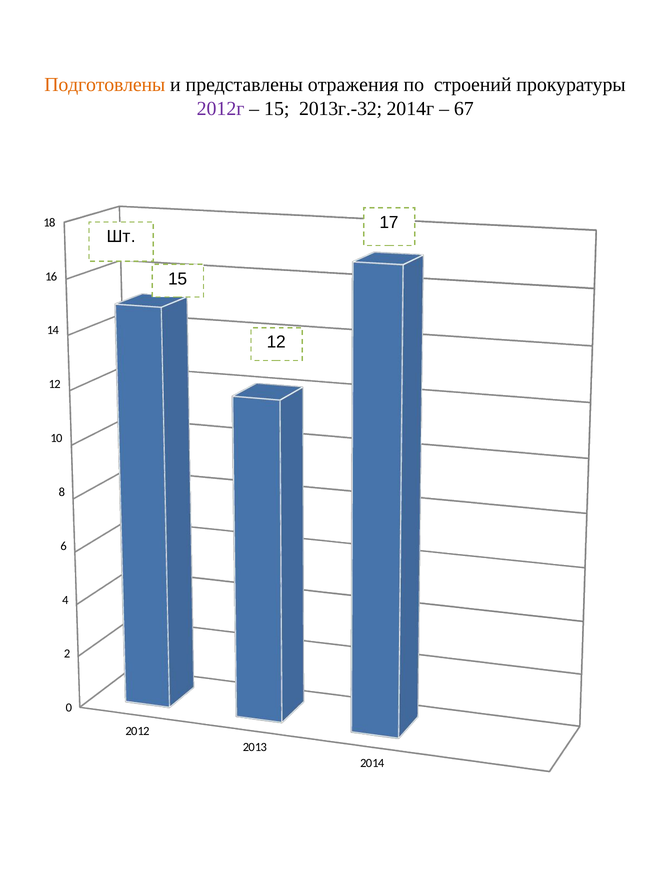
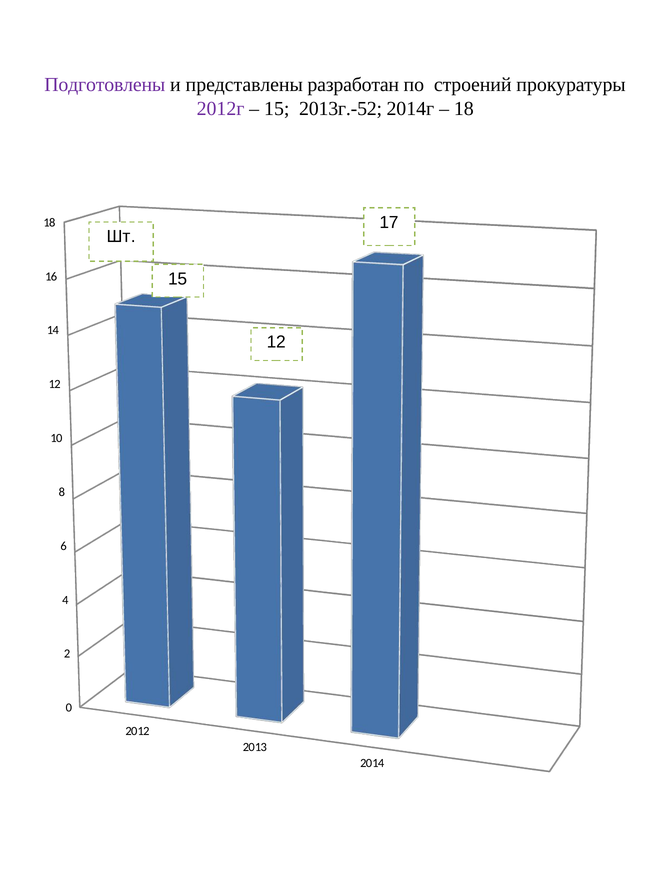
Подготовлены colour: orange -> purple
отражения: отражения -> разработан
2013г.-32: 2013г.-32 -> 2013г.-52
67 at (464, 109): 67 -> 18
